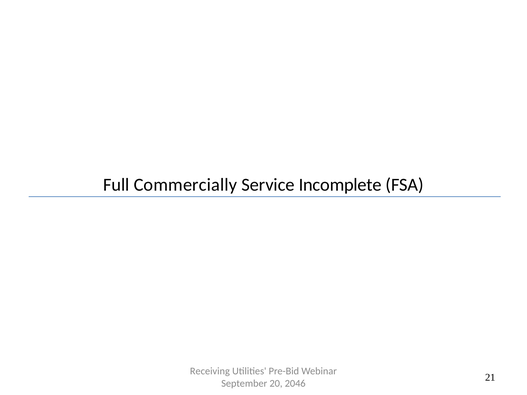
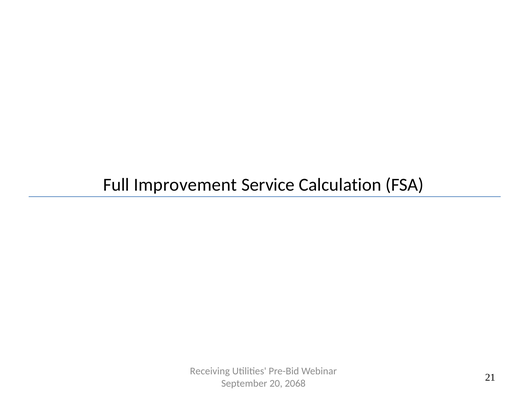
Commercially: Commercially -> Improvement
Incomplete: Incomplete -> Calculation
2046: 2046 -> 2068
